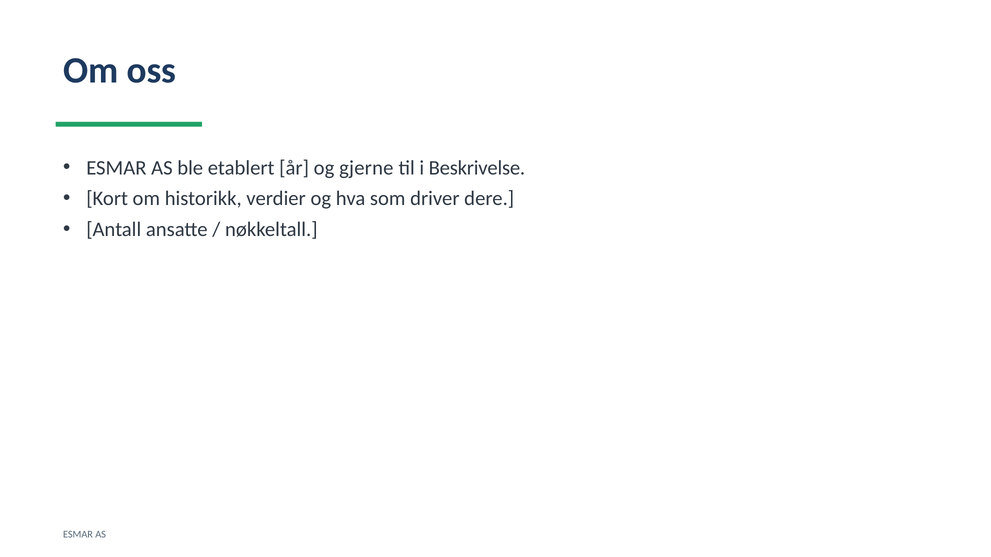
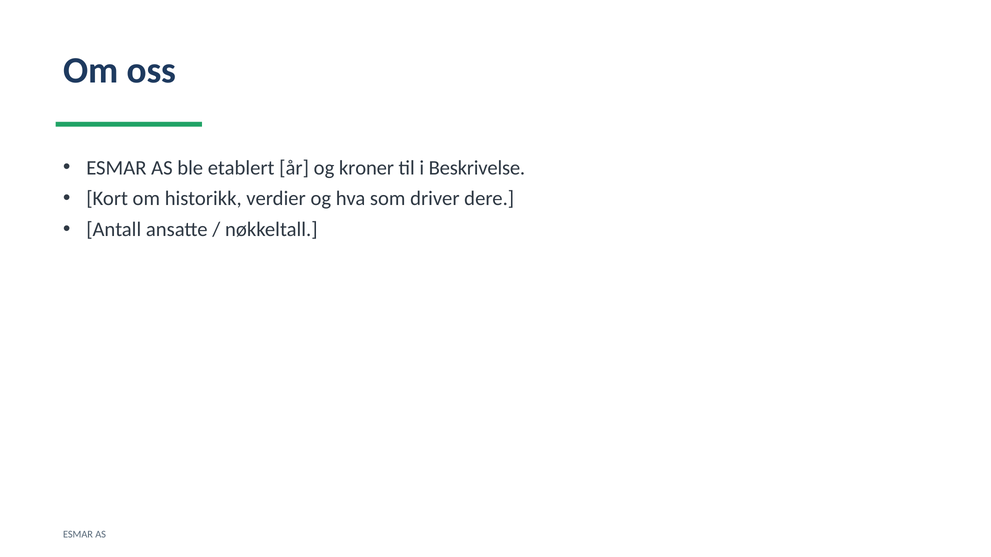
gjerne: gjerne -> kroner
